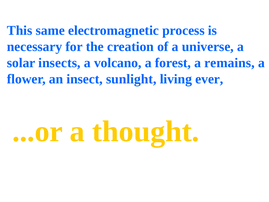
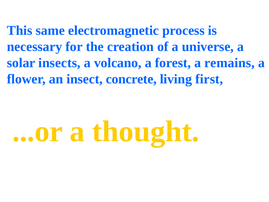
sunlight: sunlight -> concrete
ever: ever -> first
